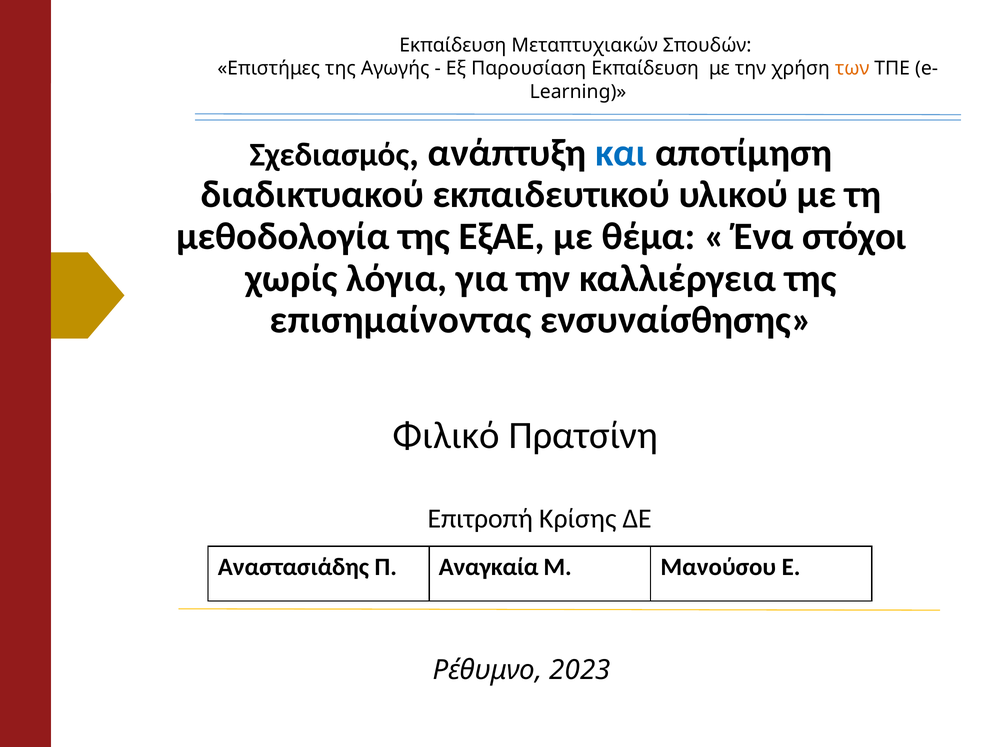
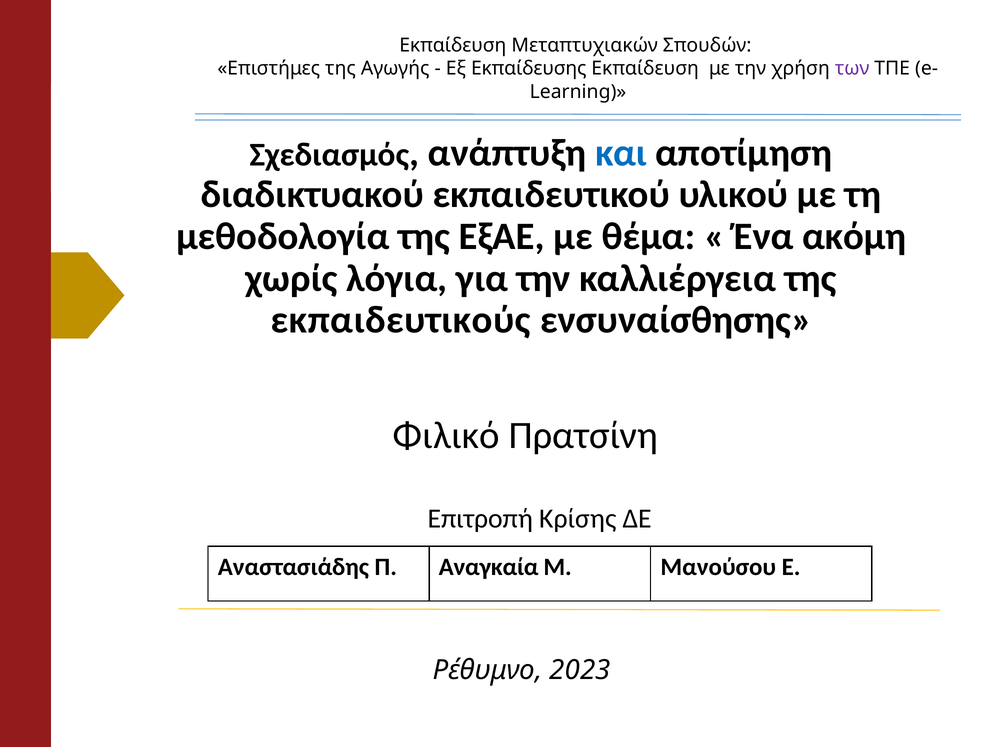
Παρουσίαση: Παρουσίαση -> Εκπαίδευσης
των colour: orange -> purple
στόχοι: στόχοι -> ακόμη
επισημαίνοντας: επισημαίνοντας -> εκπαιδευτικούς
